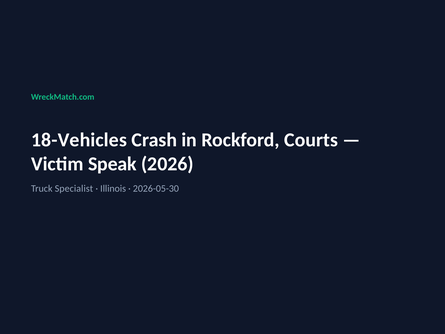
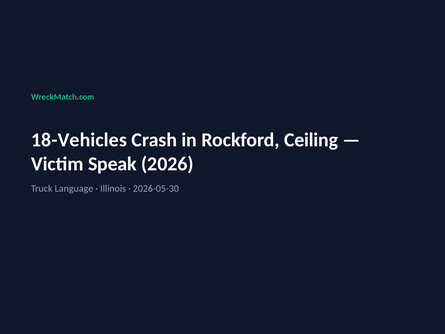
Courts: Courts -> Ceiling
Specialist: Specialist -> Language
